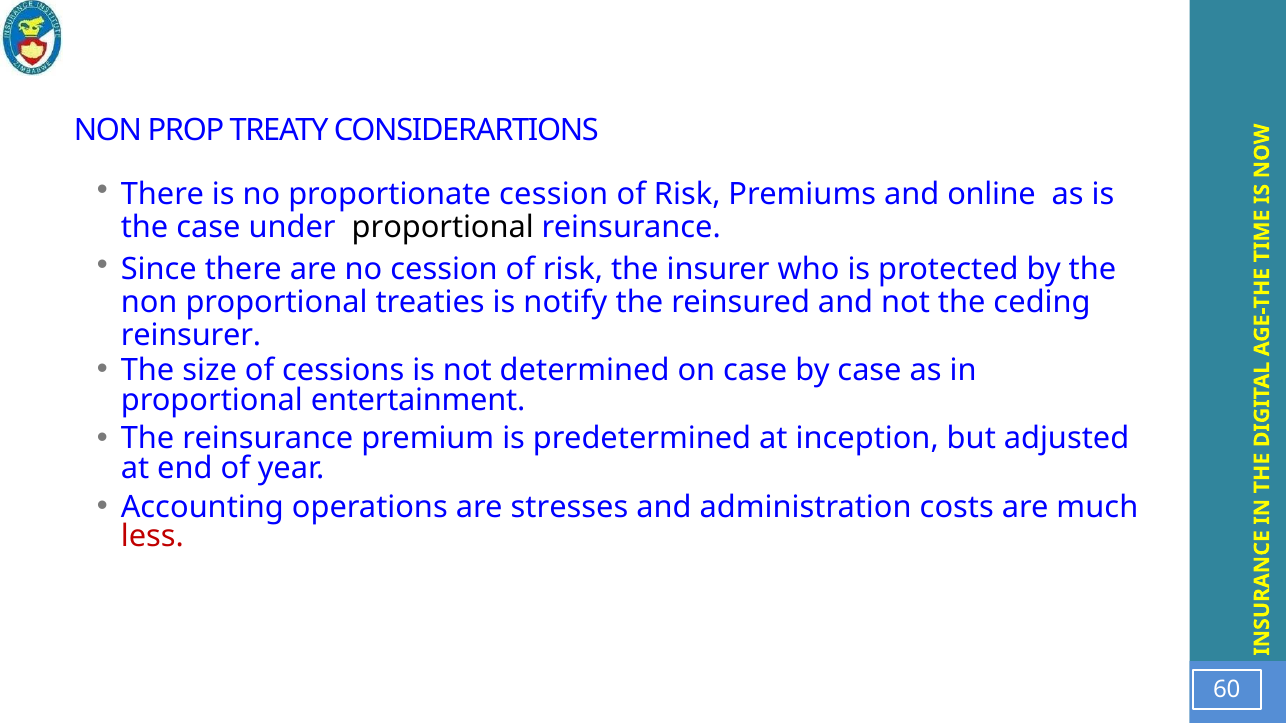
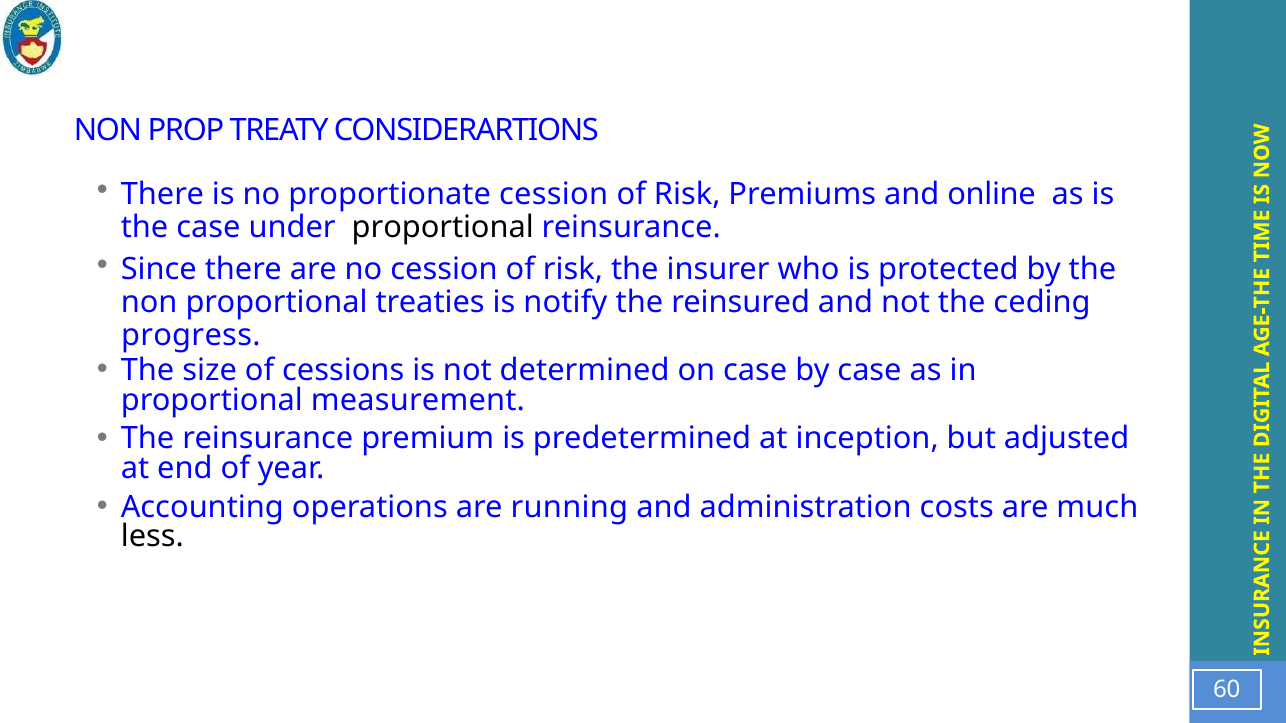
reinsurer: reinsurer -> progress
entertainment: entertainment -> measurement
stresses: stresses -> running
less colour: red -> black
